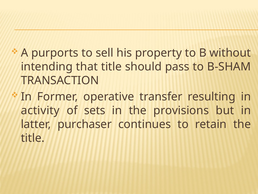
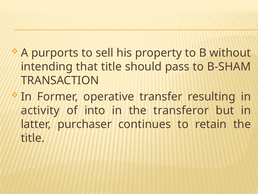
sets: sets -> into
provisions: provisions -> transferor
